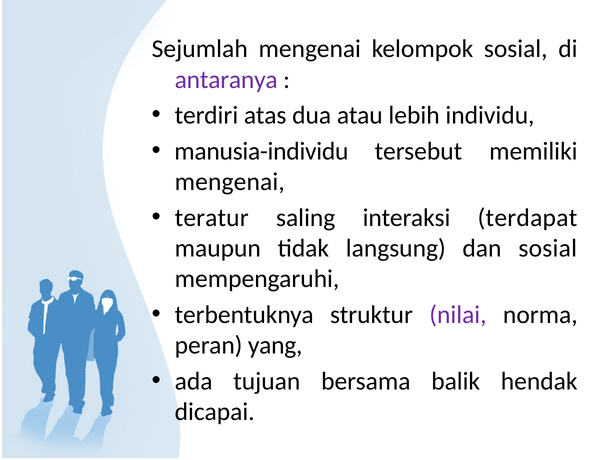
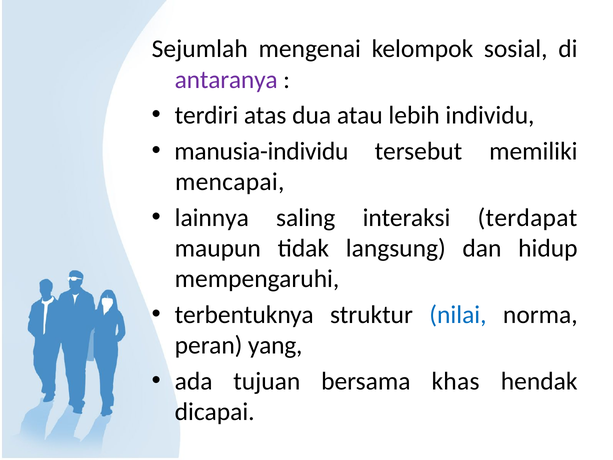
mengenai at (230, 182): mengenai -> mencapai
teratur: teratur -> lainnya
dan sosial: sosial -> hidup
nilai colour: purple -> blue
balik: balik -> khas
